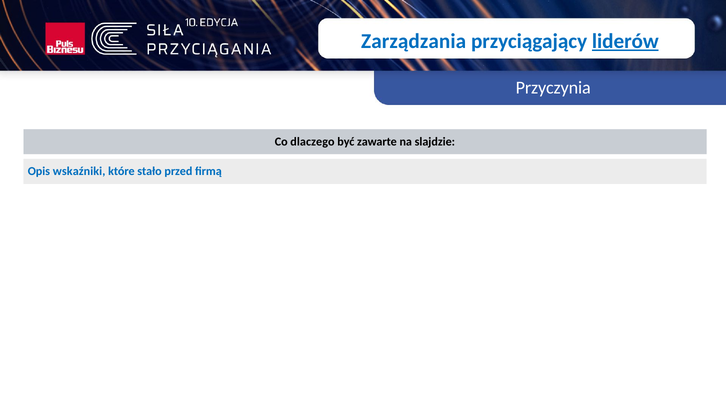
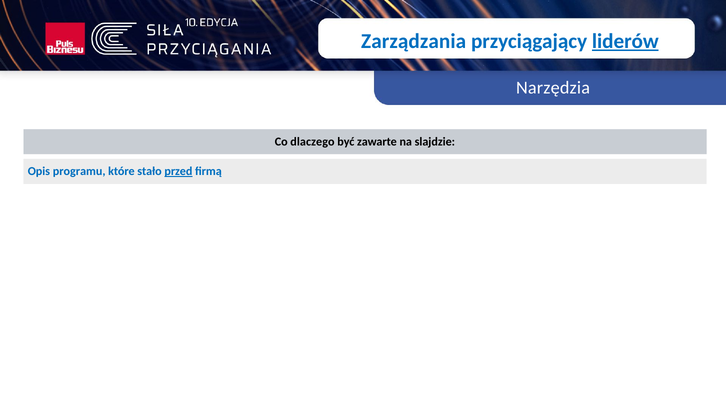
Przyczynia: Przyczynia -> Narzędzia
wskaźniki: wskaźniki -> programu
przed underline: none -> present
